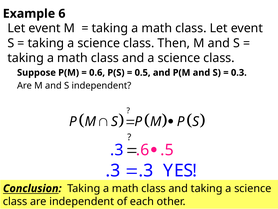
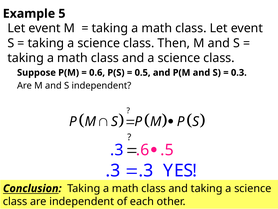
Example 6: 6 -> 5
